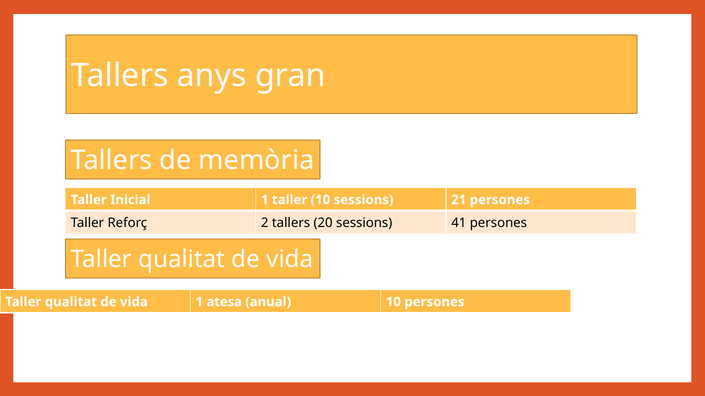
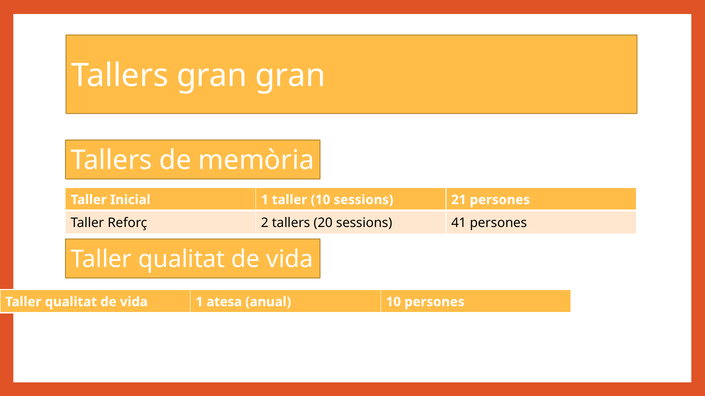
Tallers anys: anys -> gran
